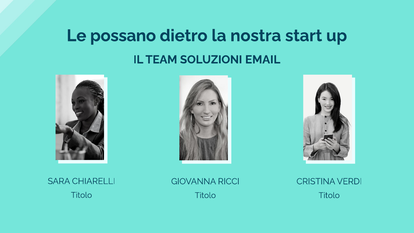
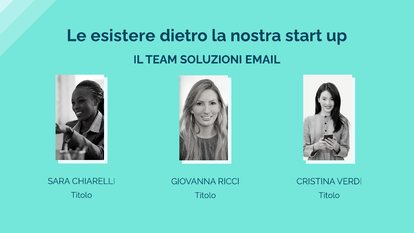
possano: possano -> esistere
